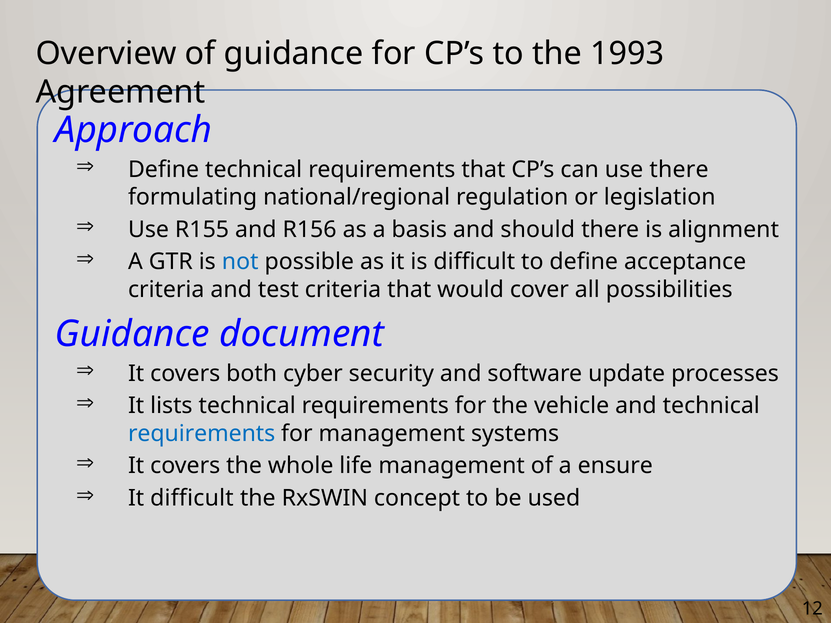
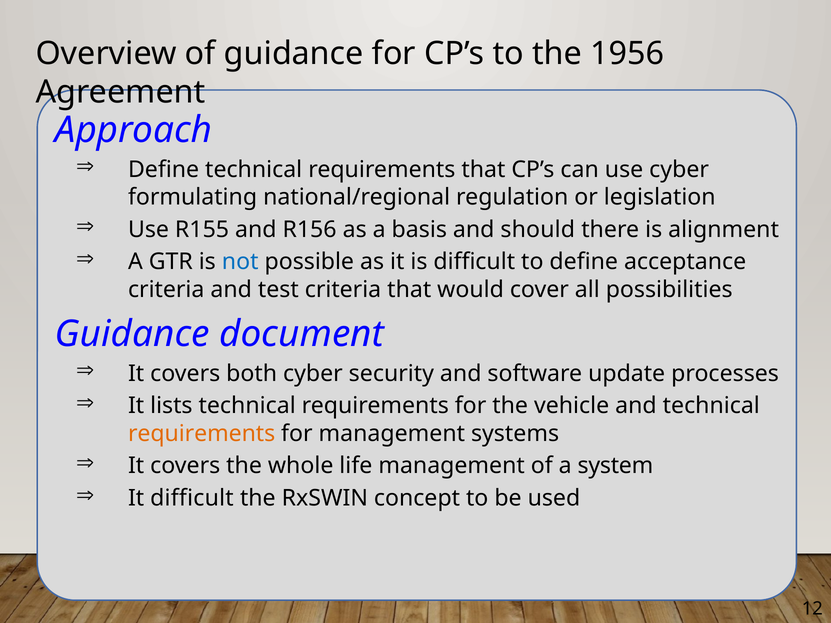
1993: 1993 -> 1956
use there: there -> cyber
requirements at (202, 434) colour: blue -> orange
ensure: ensure -> system
